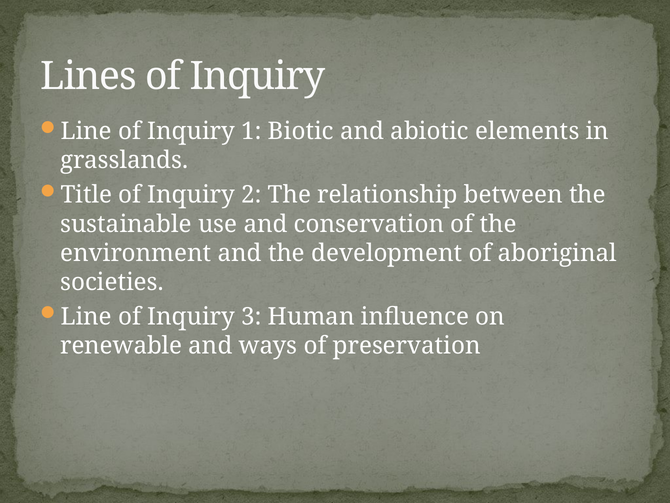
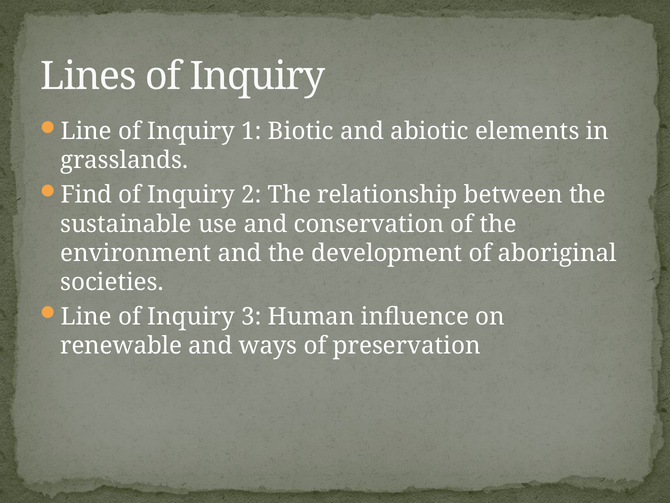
Title: Title -> Find
